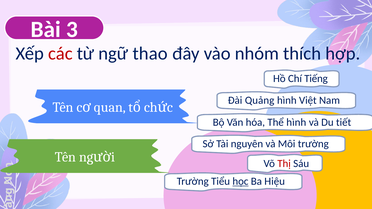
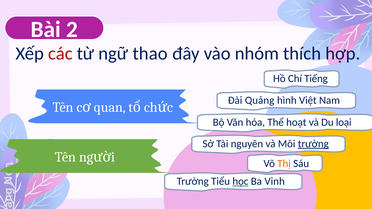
3: 3 -> 2
Thể hình: hình -> hoạt
tiết: tiết -> loại
trường at (313, 144) underline: none -> present
Thị colour: red -> orange
Hiệu: Hiệu -> Vinh
